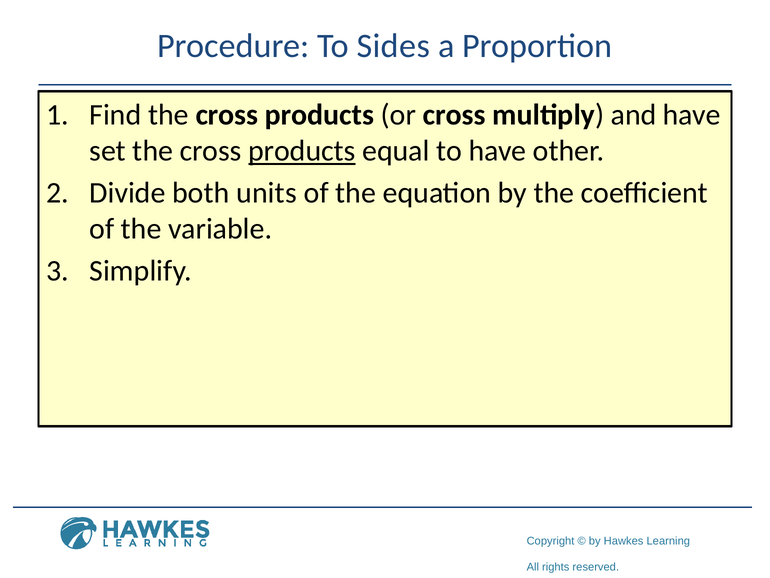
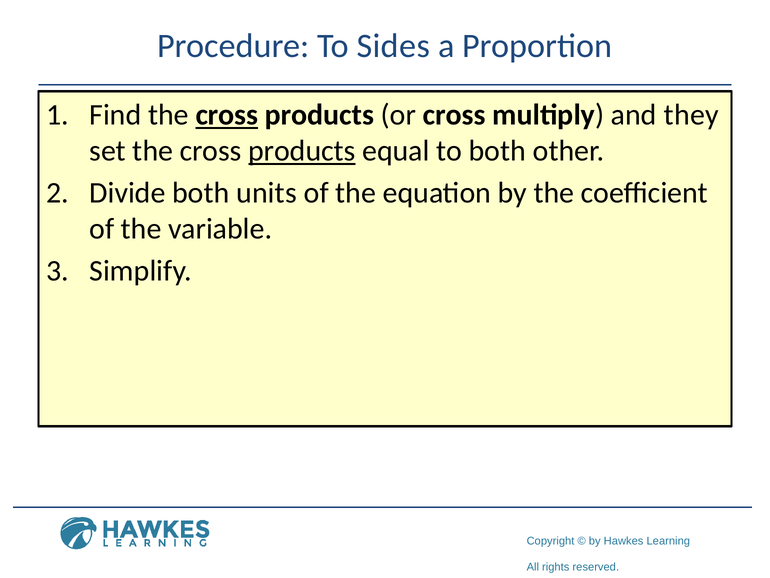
cross at (227, 115) underline: none -> present
and have: have -> they
to have: have -> both
